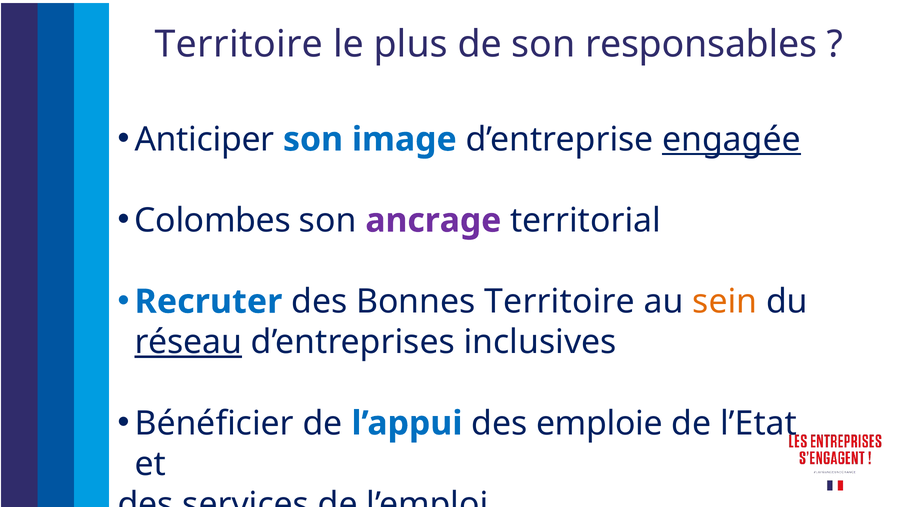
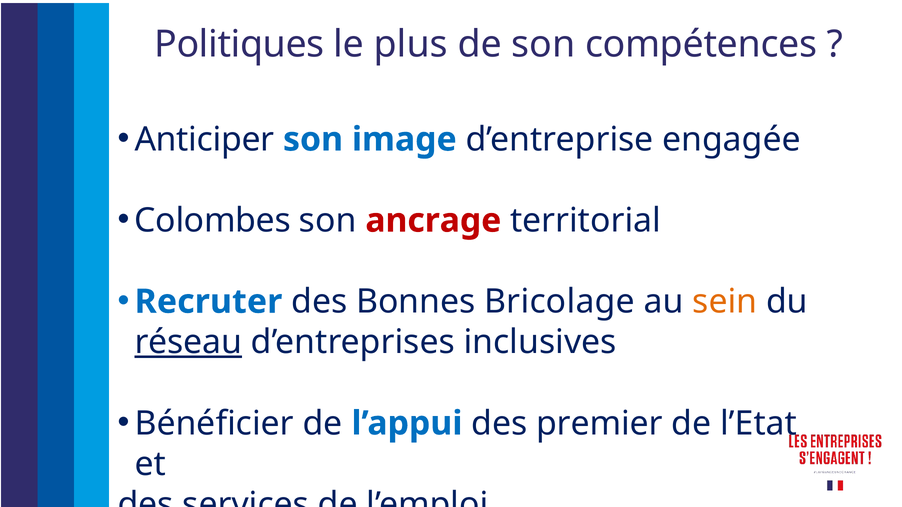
Territoire at (239, 44): Territoire -> Politiques
responsables: responsables -> compétences
engagée underline: present -> none
ancrage colour: purple -> red
Bonnes Territoire: Territoire -> Bricolage
emploie: emploie -> premier
